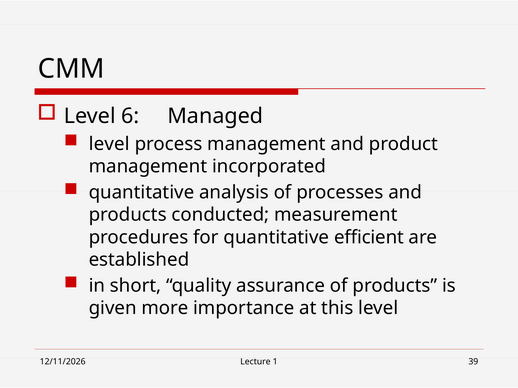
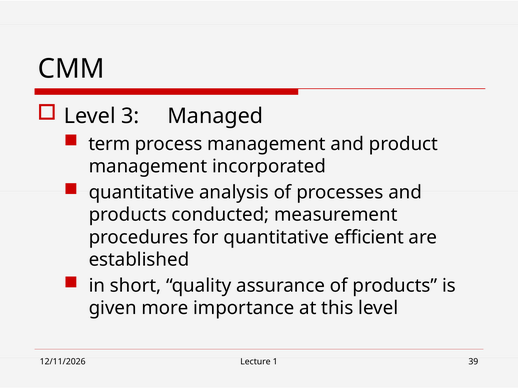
6: 6 -> 3
level at (109, 144): level -> term
